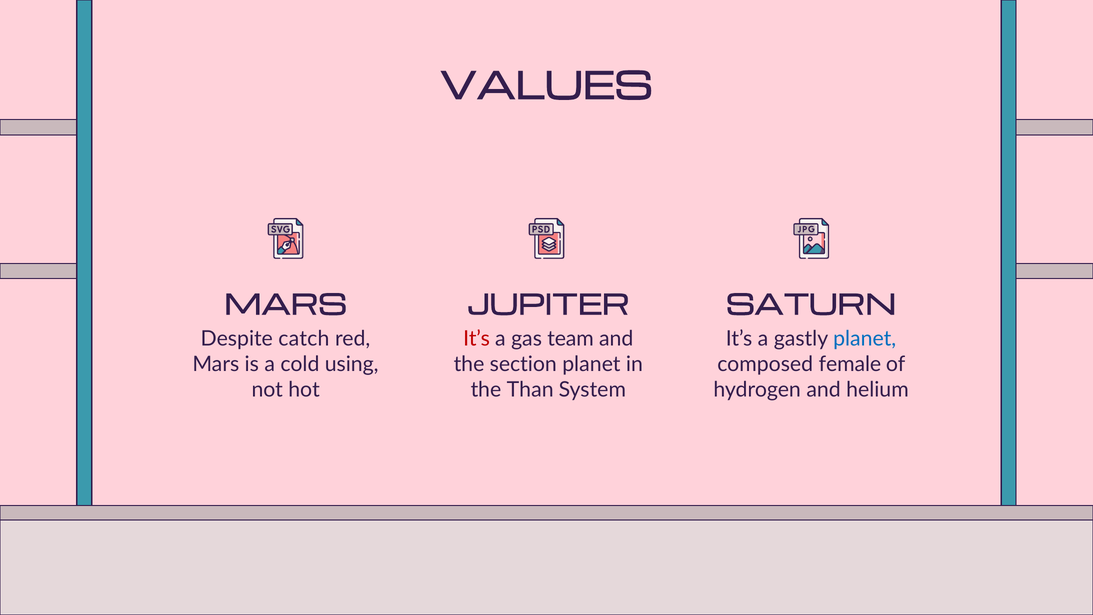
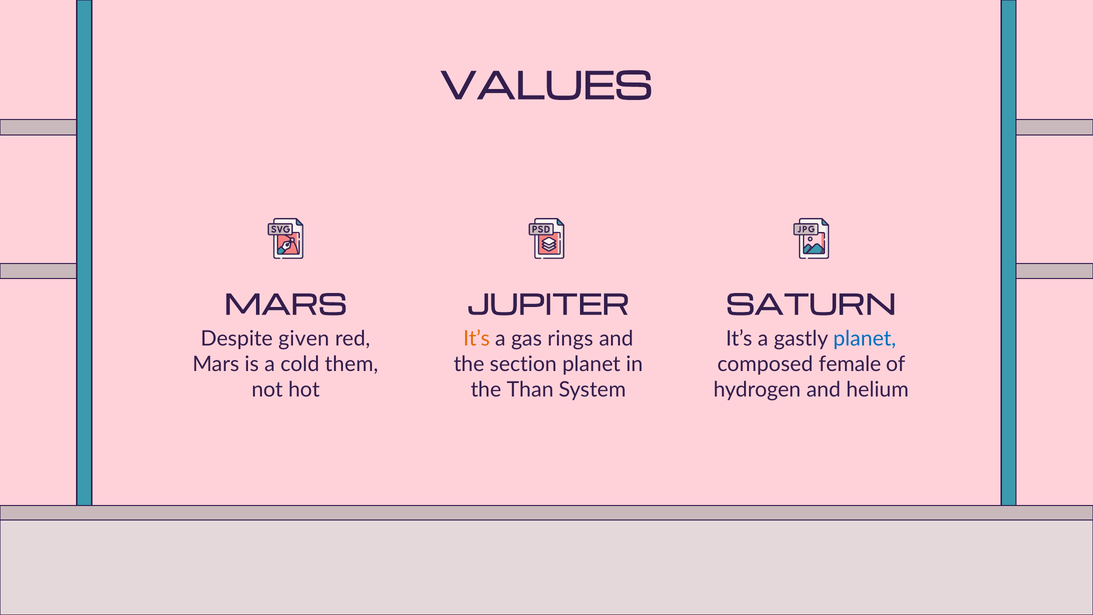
catch: catch -> given
It’s at (477, 338) colour: red -> orange
team: team -> rings
using: using -> them
